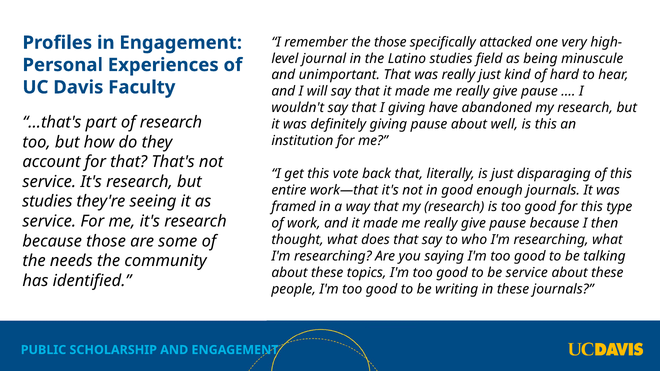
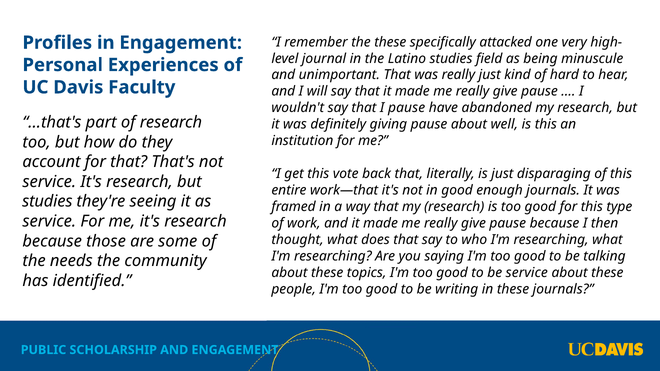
the those: those -> these
I giving: giving -> pause
